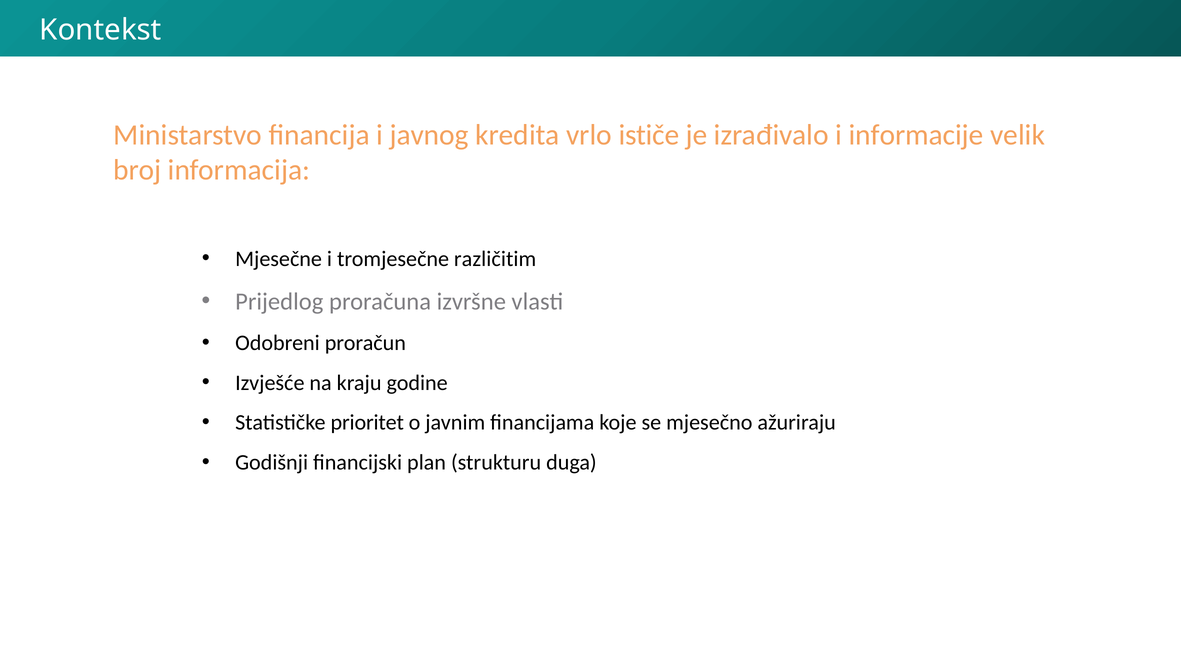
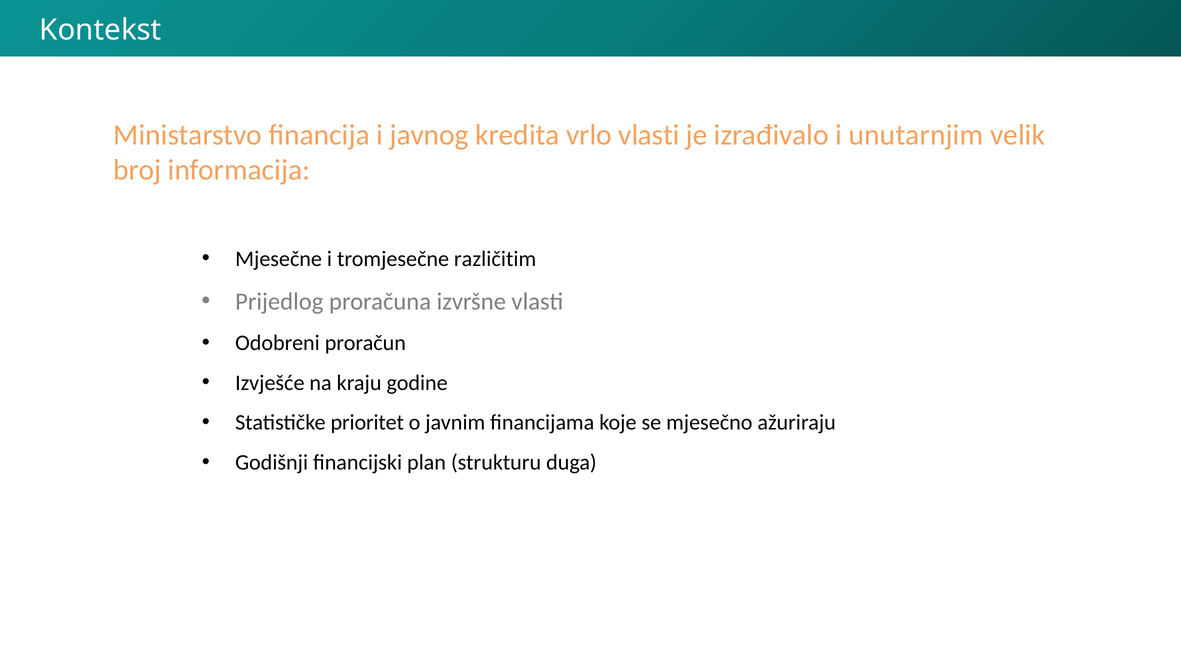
vrlo ističe: ističe -> vlasti
informacije: informacije -> unutarnjim
